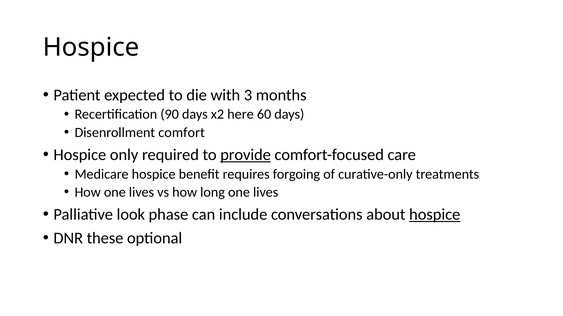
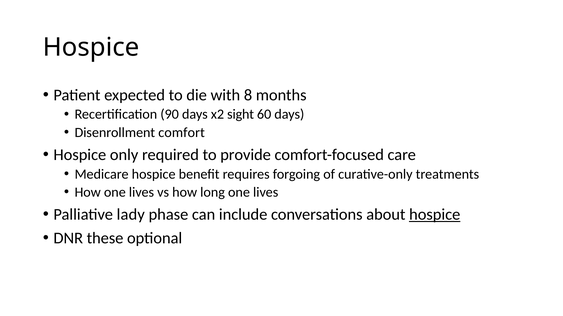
3: 3 -> 8
here: here -> sight
provide underline: present -> none
look: look -> lady
